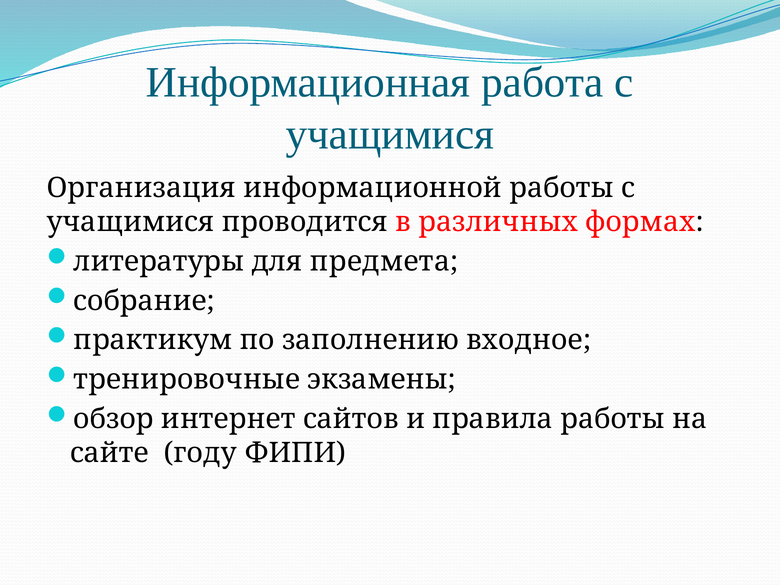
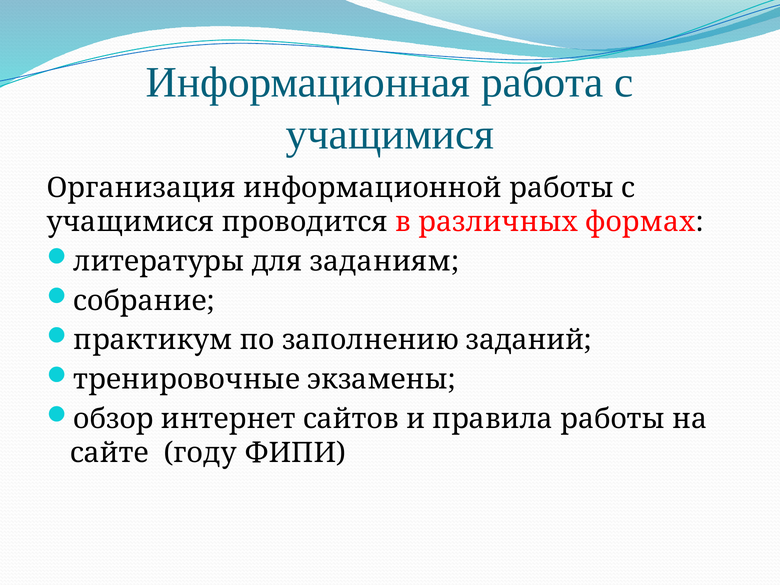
предмета: предмета -> заданиям
входное: входное -> заданий
